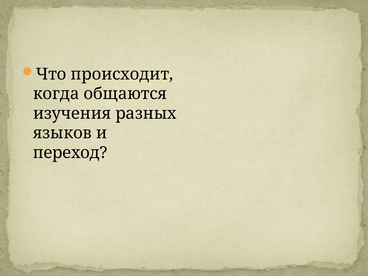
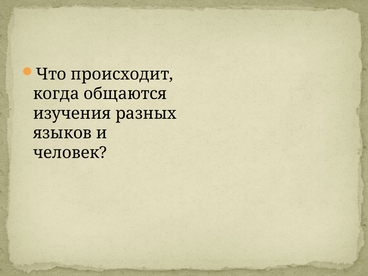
переход: переход -> человек
